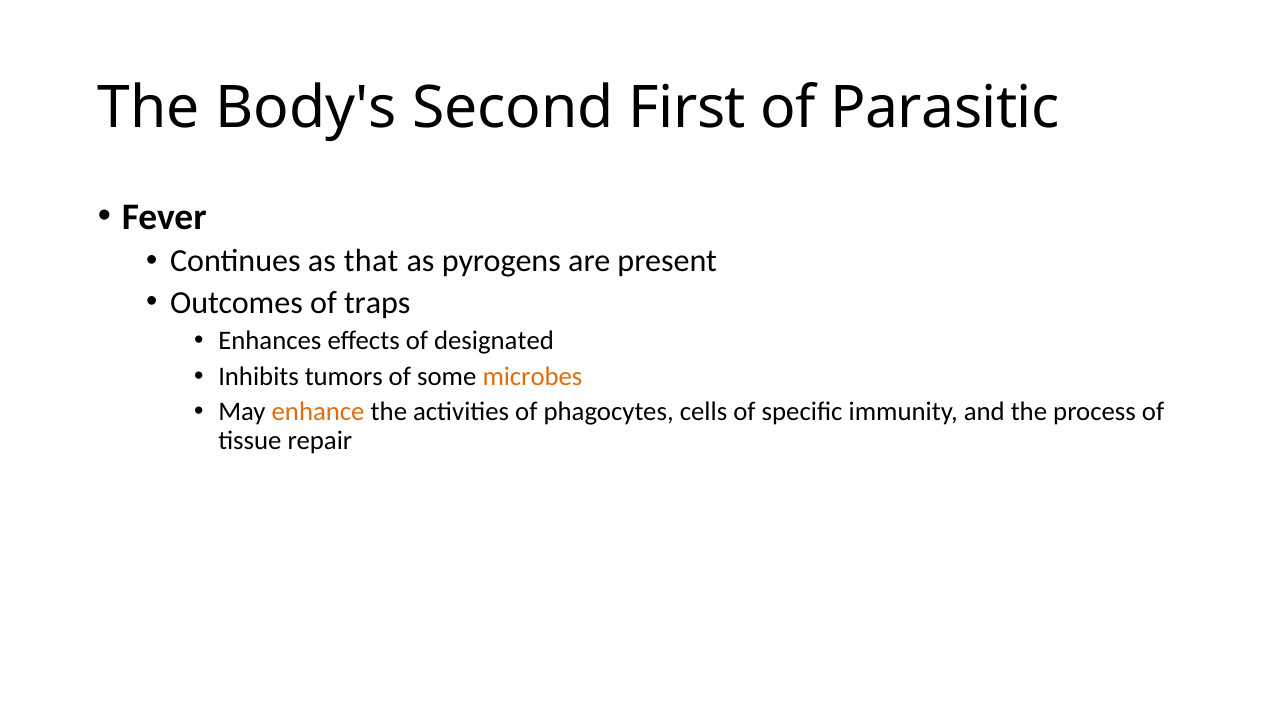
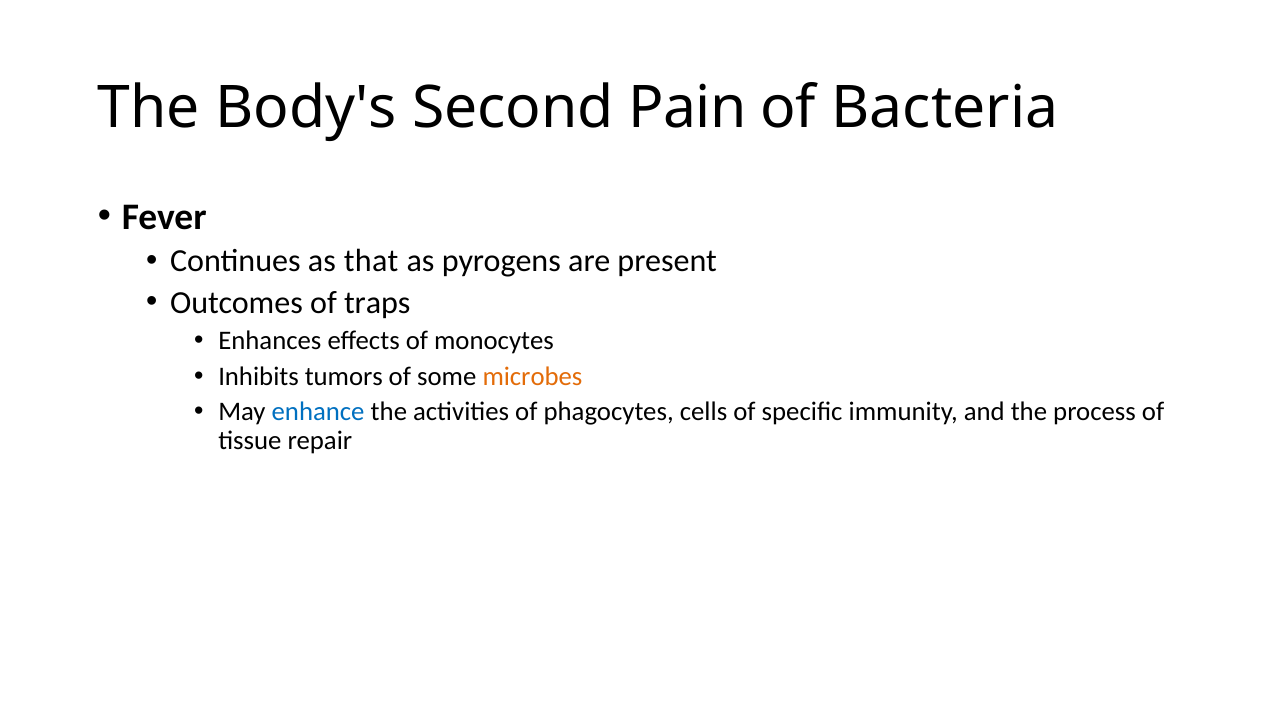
First: First -> Pain
Parasitic: Parasitic -> Bacteria
designated: designated -> monocytes
enhance colour: orange -> blue
